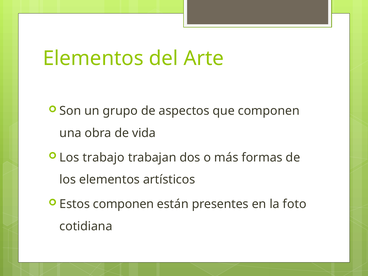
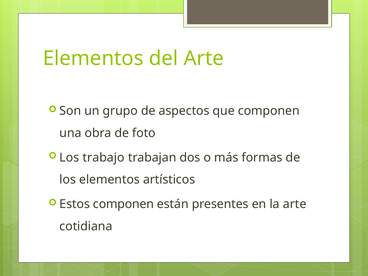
vida: vida -> foto
la foto: foto -> arte
